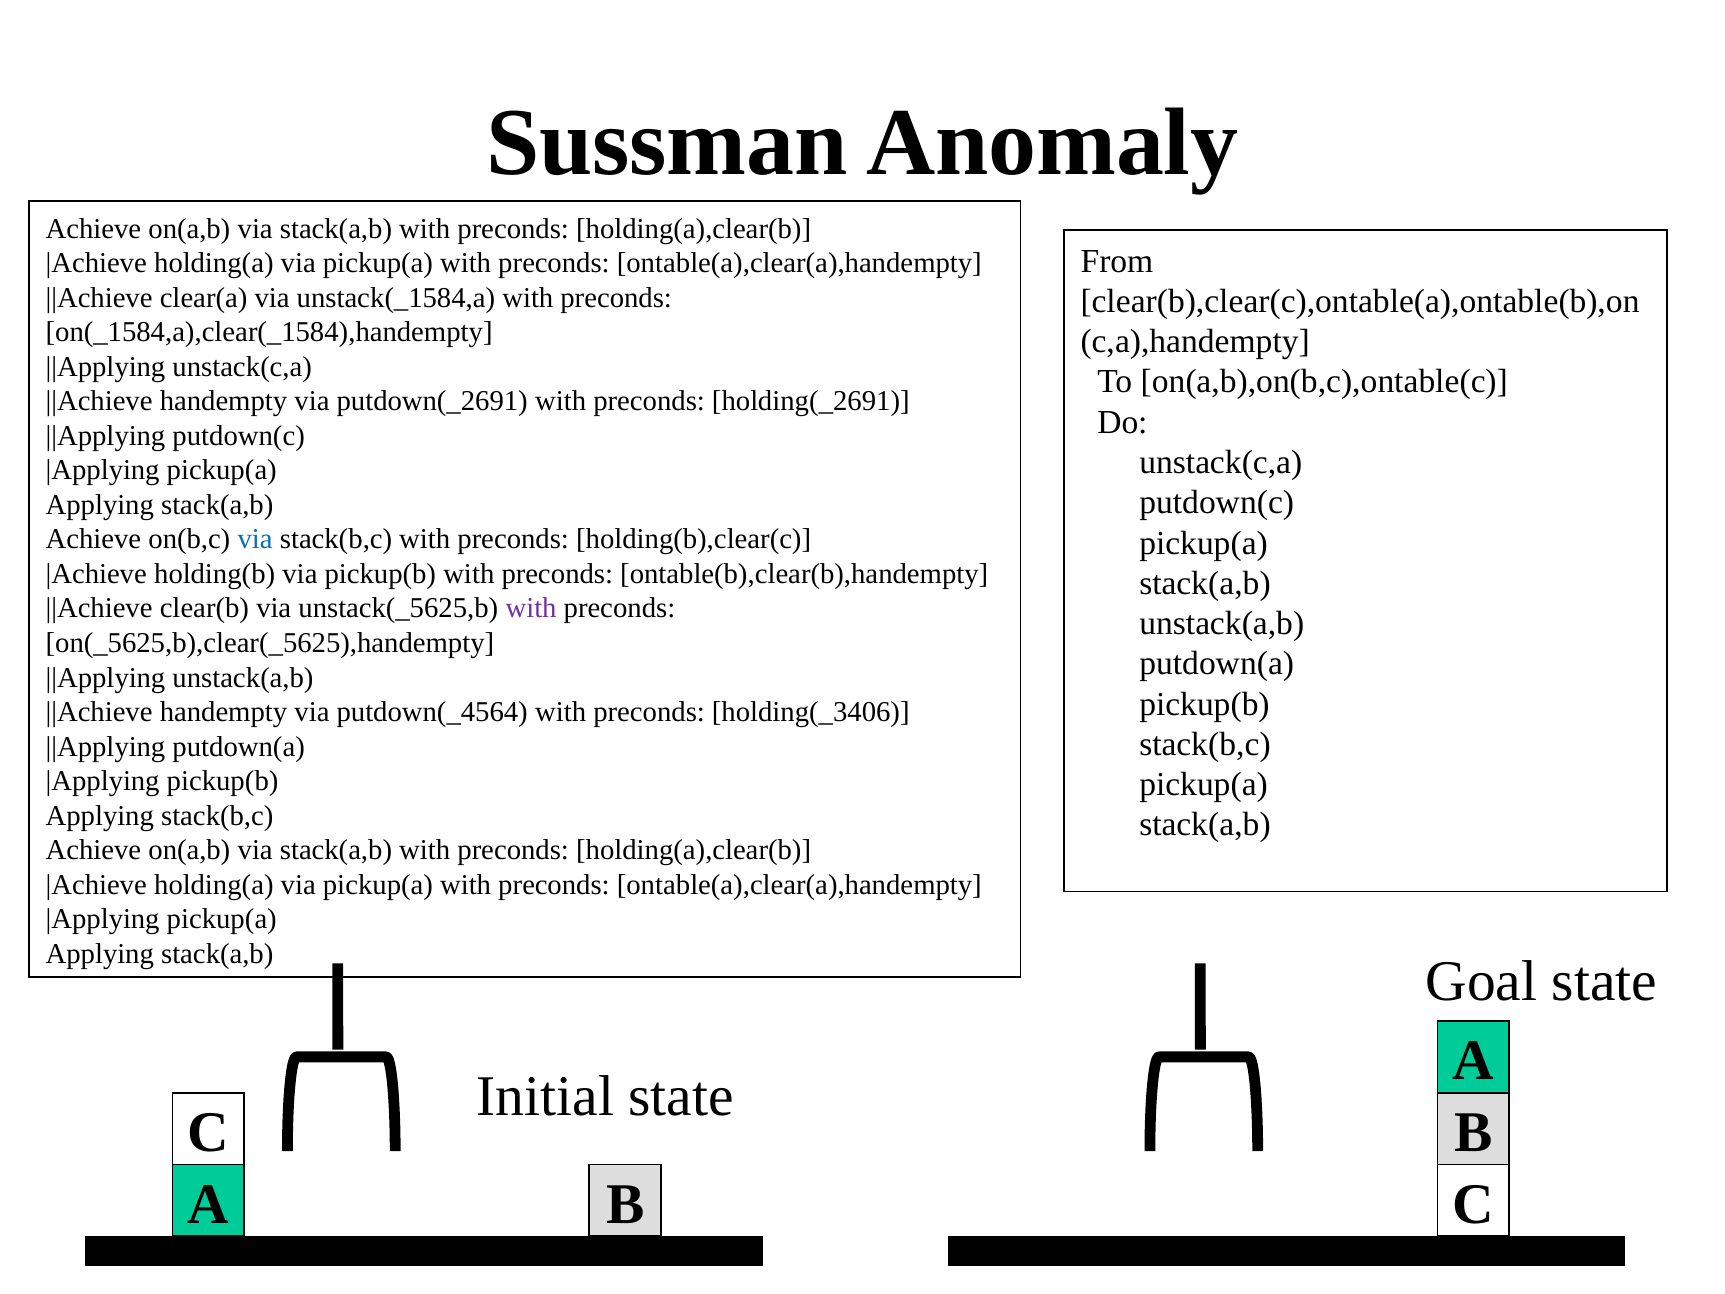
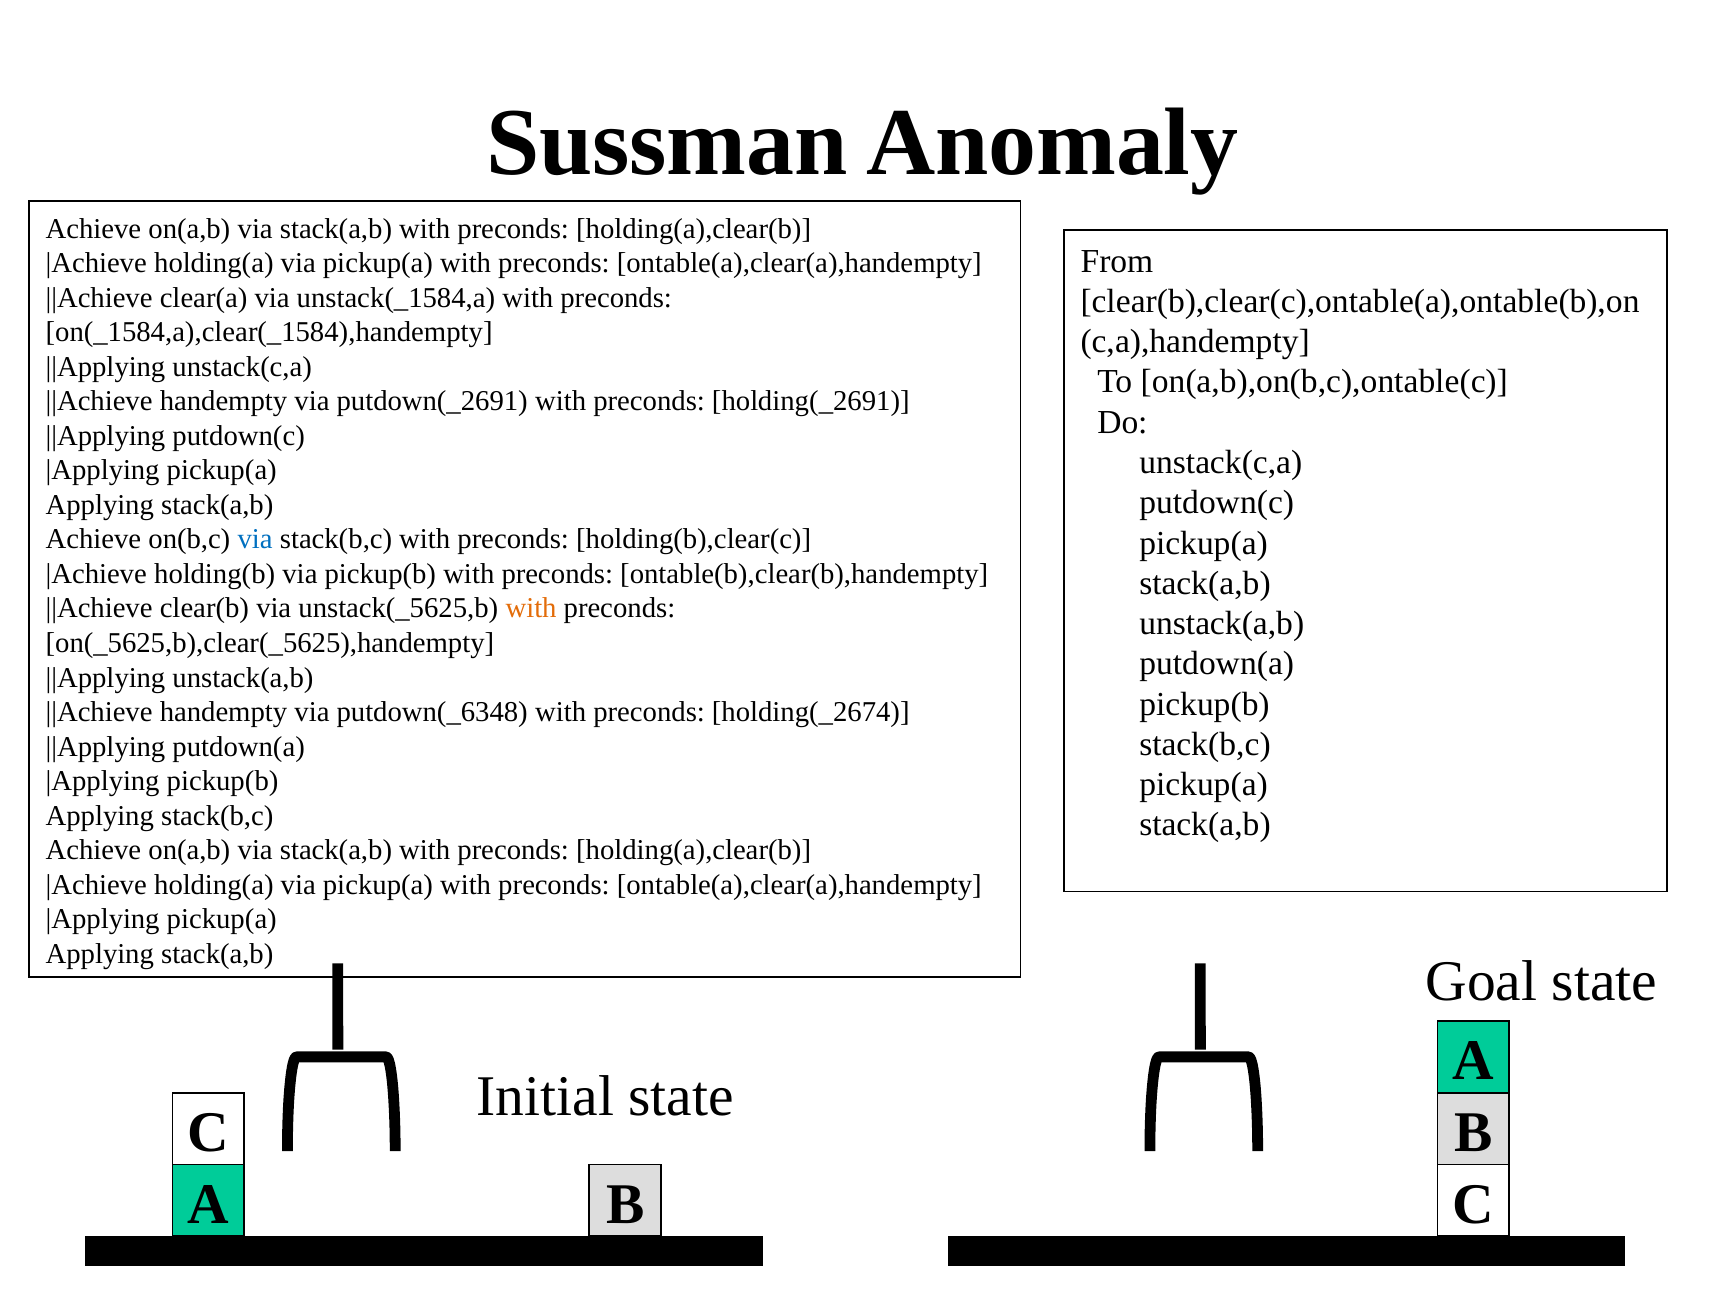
with at (531, 608) colour: purple -> orange
putdown(_4564: putdown(_4564 -> putdown(_6348
holding(_3406: holding(_3406 -> holding(_2674
